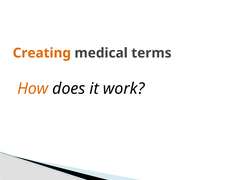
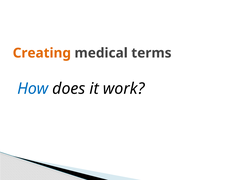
How colour: orange -> blue
